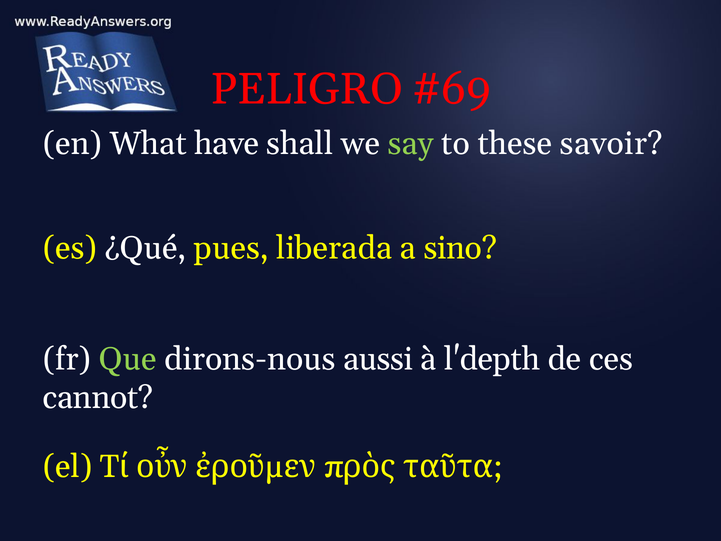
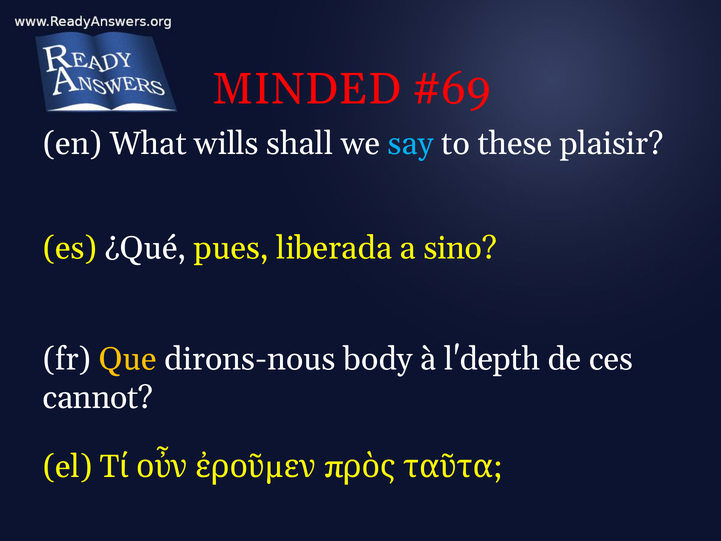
PELIGRO: PELIGRO -> MINDED
have: have -> wills
say colour: light green -> light blue
savoir: savoir -> plaisir
Que colour: light green -> yellow
aussi: aussi -> body
